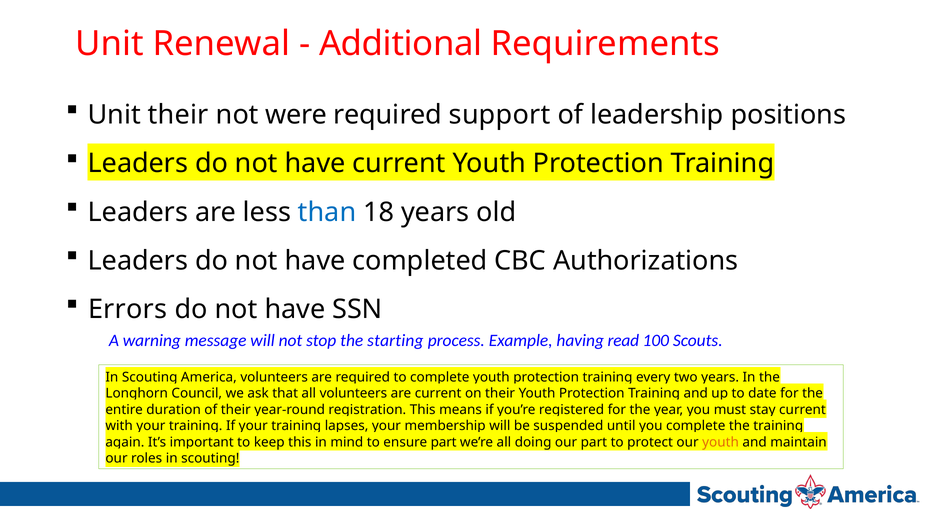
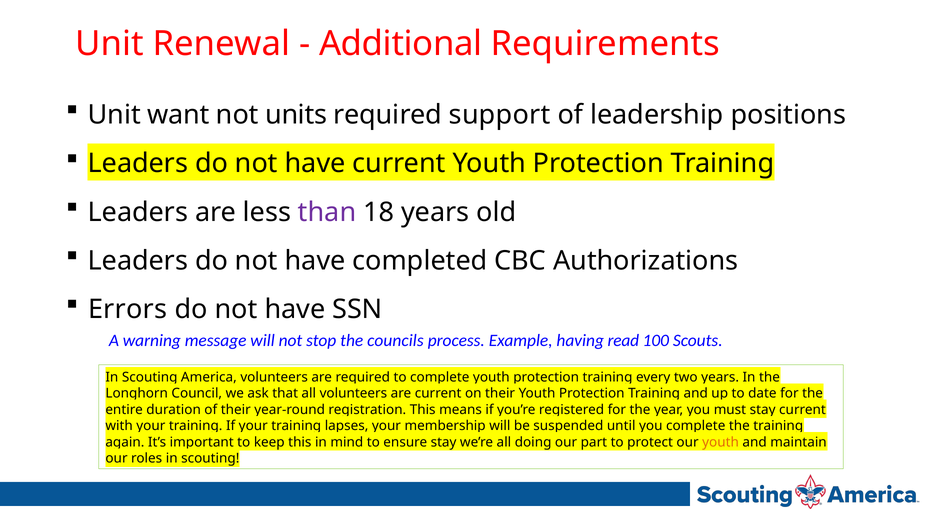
Unit their: their -> want
were: were -> units
than colour: blue -> purple
starting: starting -> councils
ensure part: part -> stay
